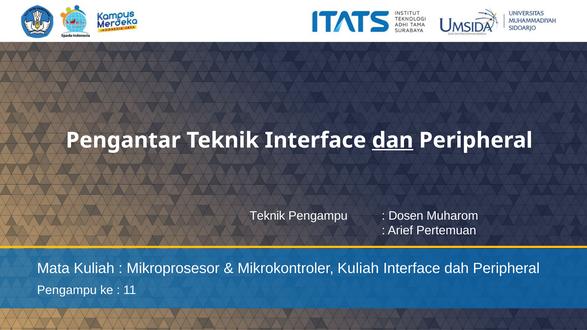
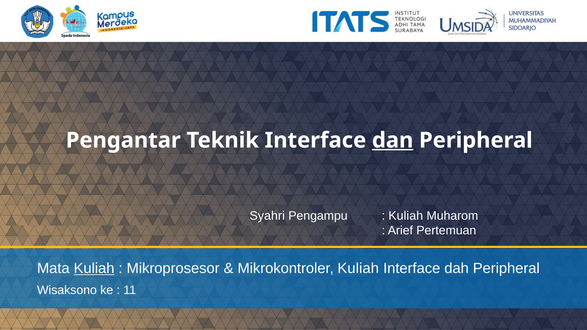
Teknik at (267, 216): Teknik -> Syahri
Dosen at (406, 216): Dosen -> Kuliah
Kuliah at (94, 269) underline: none -> present
Pengampu at (67, 290): Pengampu -> Wisaksono
